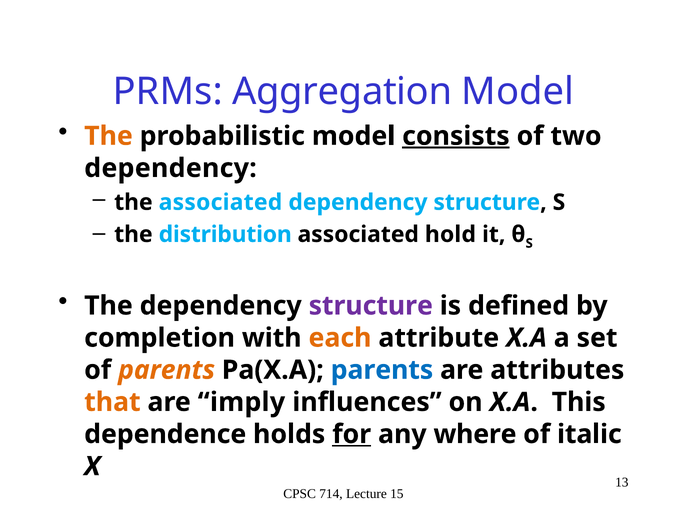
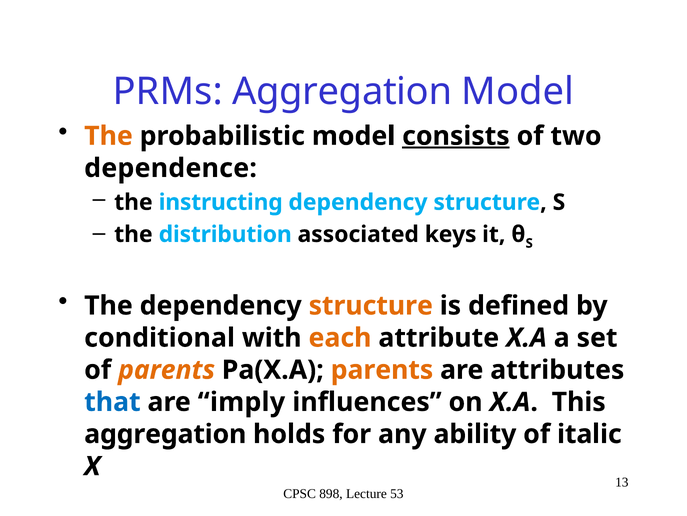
dependency at (170, 168): dependency -> dependence
the associated: associated -> instructing
hold: hold -> keys
structure at (371, 305) colour: purple -> orange
completion: completion -> conditional
parents at (382, 369) colour: blue -> orange
that colour: orange -> blue
dependence at (165, 434): dependence -> aggregation
for underline: present -> none
where: where -> ability
714: 714 -> 898
15: 15 -> 53
